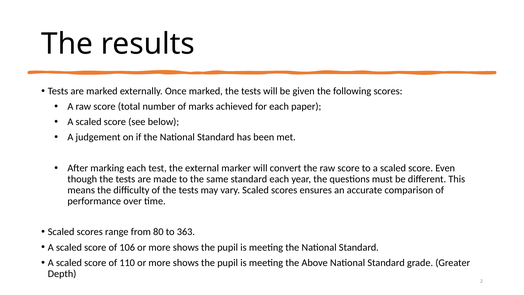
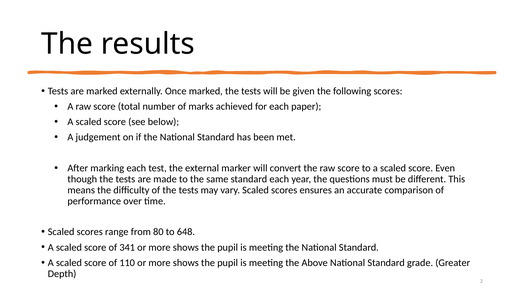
363: 363 -> 648
106: 106 -> 341
